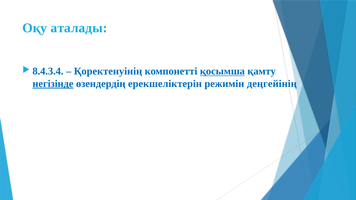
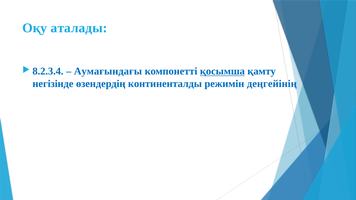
8.4.3.4: 8.4.3.4 -> 8.2.3.4
Қоректенуінің: Қоректенуінің -> Аумағындағы
негізінде underline: present -> none
ерекшеліктерін: ерекшеліктерін -> континенталды
